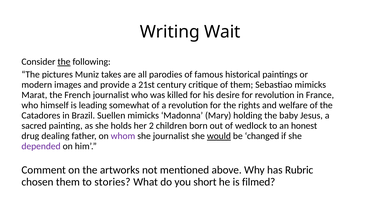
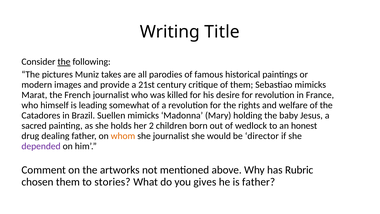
Wait: Wait -> Title
whom colour: purple -> orange
would underline: present -> none
changed: changed -> director
short: short -> gives
is filmed: filmed -> father
